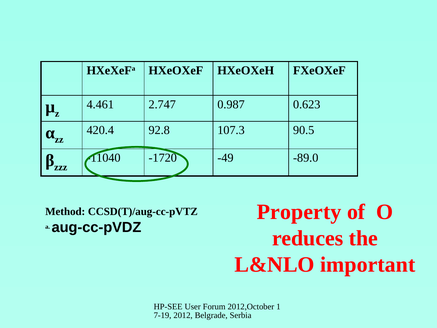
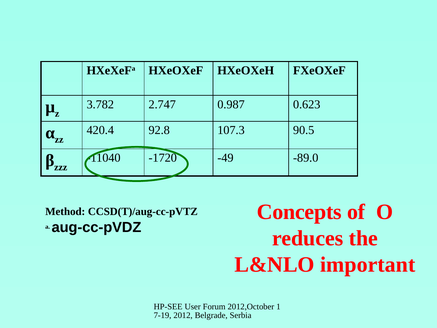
4.461: 4.461 -> 3.782
Property: Property -> Concepts
